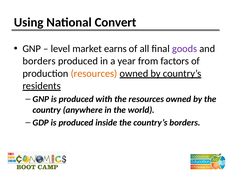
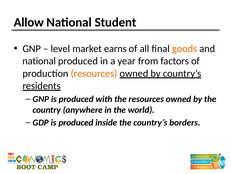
Using: Using -> Allow
Convert: Convert -> Student
goods colour: purple -> orange
borders at (39, 61): borders -> national
